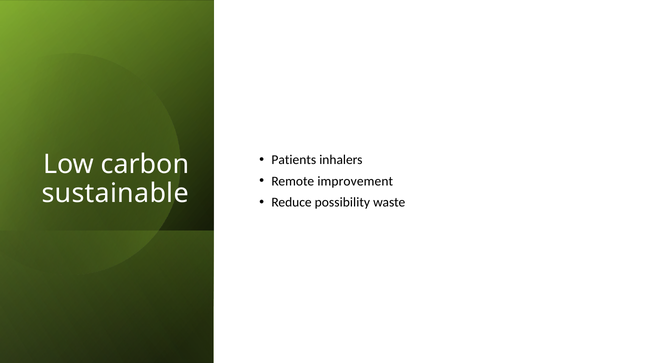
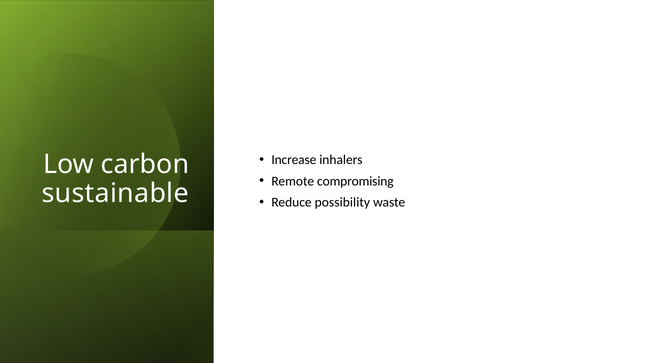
Patients: Patients -> Increase
improvement: improvement -> compromising
